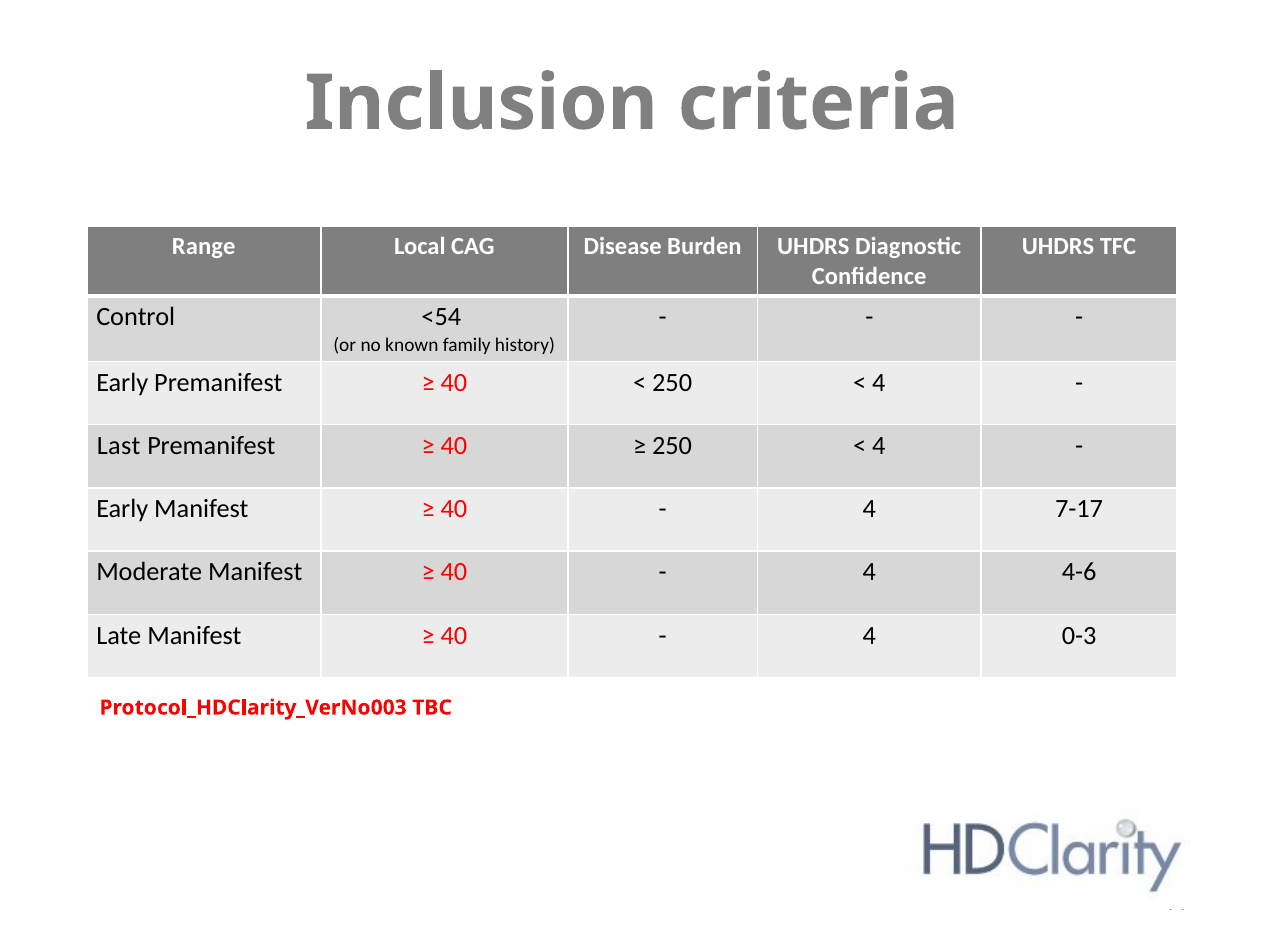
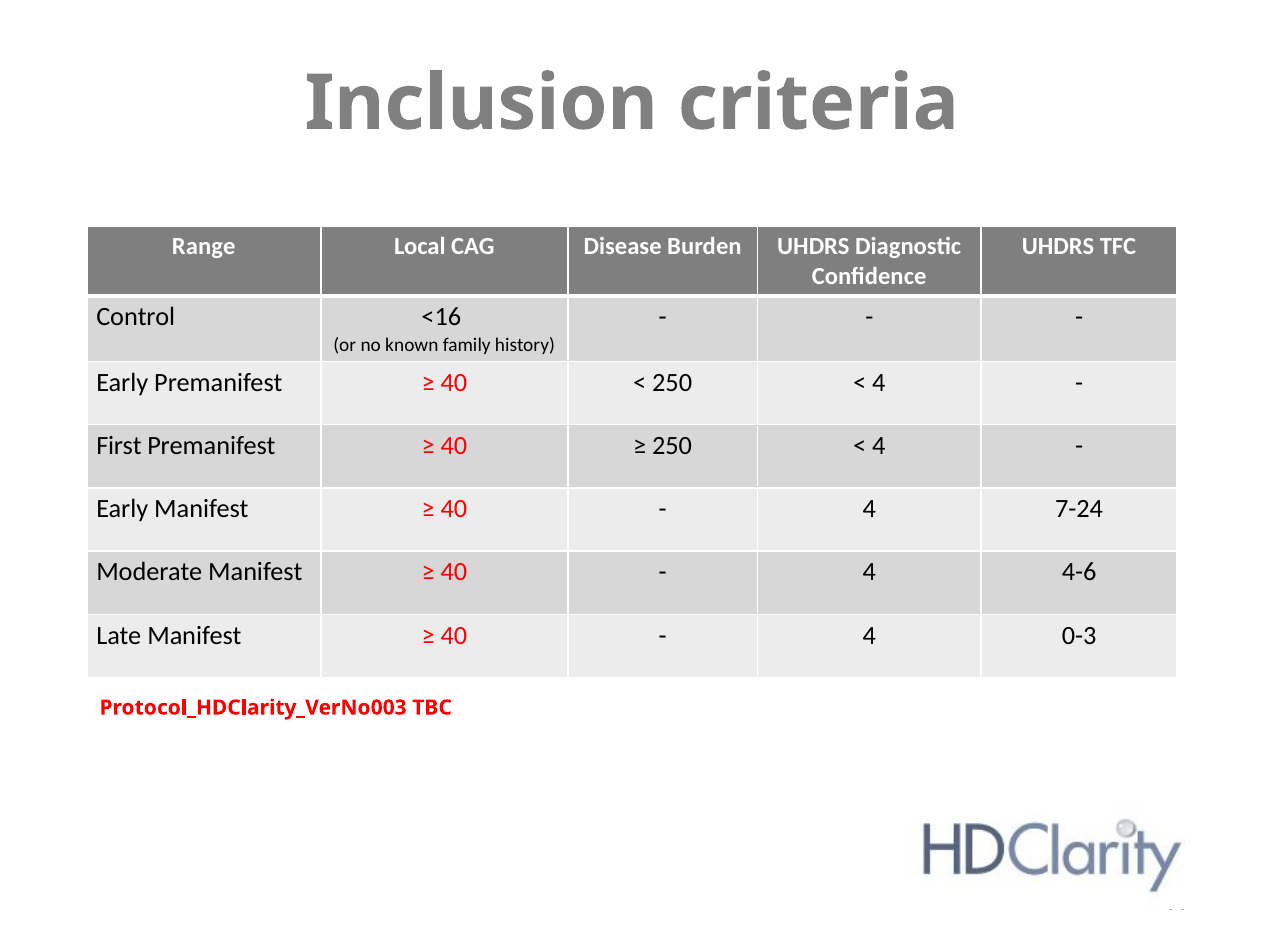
<54: <54 -> <16
Last: Last -> First
7-17: 7-17 -> 7-24
